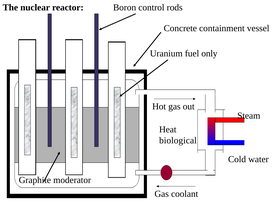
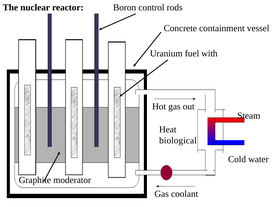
only: only -> with
